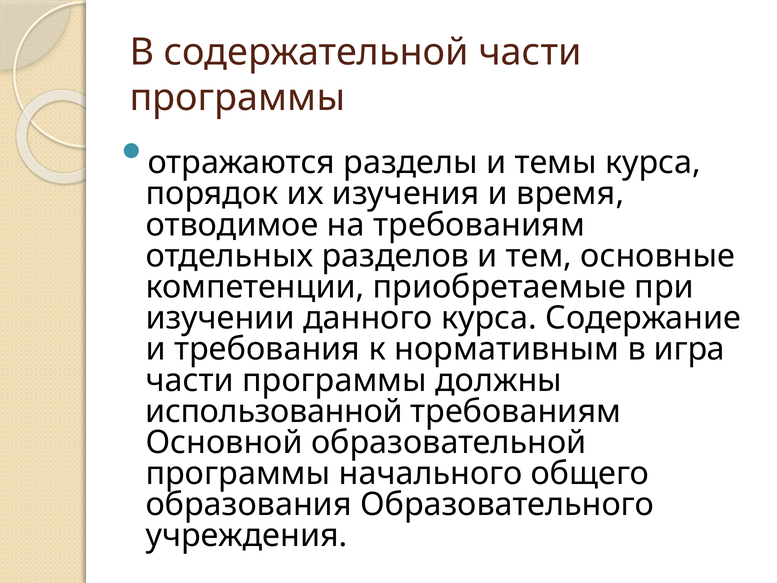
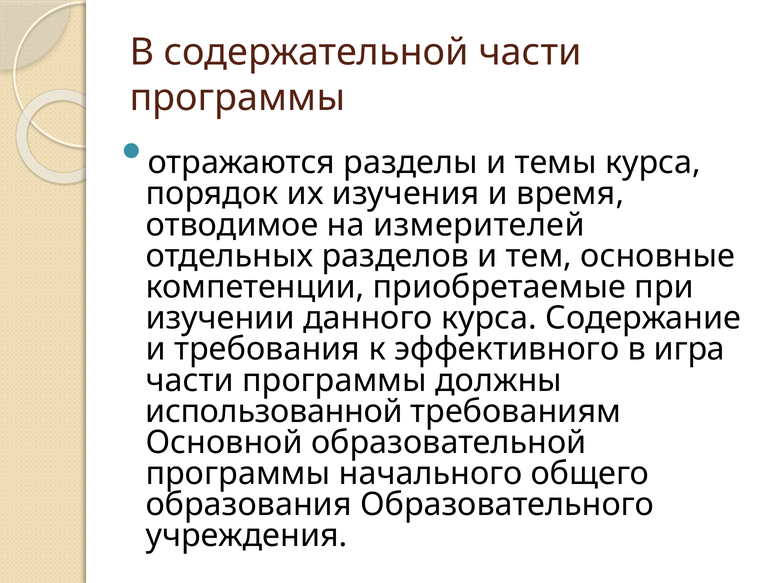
на требованиям: требованиям -> измерителей
нормативным: нормативным -> эффективного
